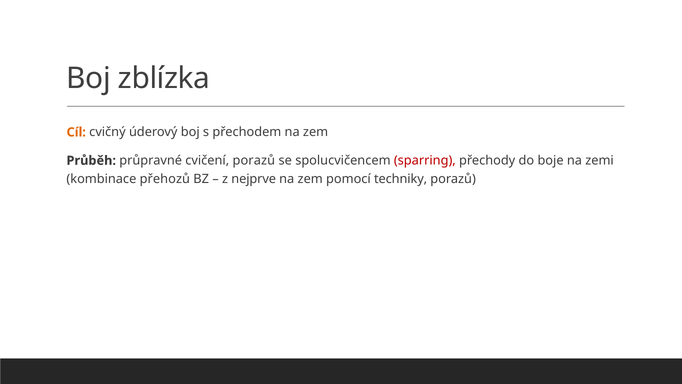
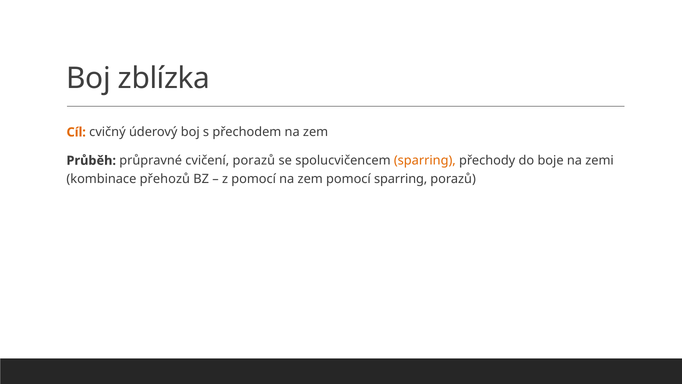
sparring at (425, 160) colour: red -> orange
z nejprve: nejprve -> pomocí
pomocí techniky: techniky -> sparring
